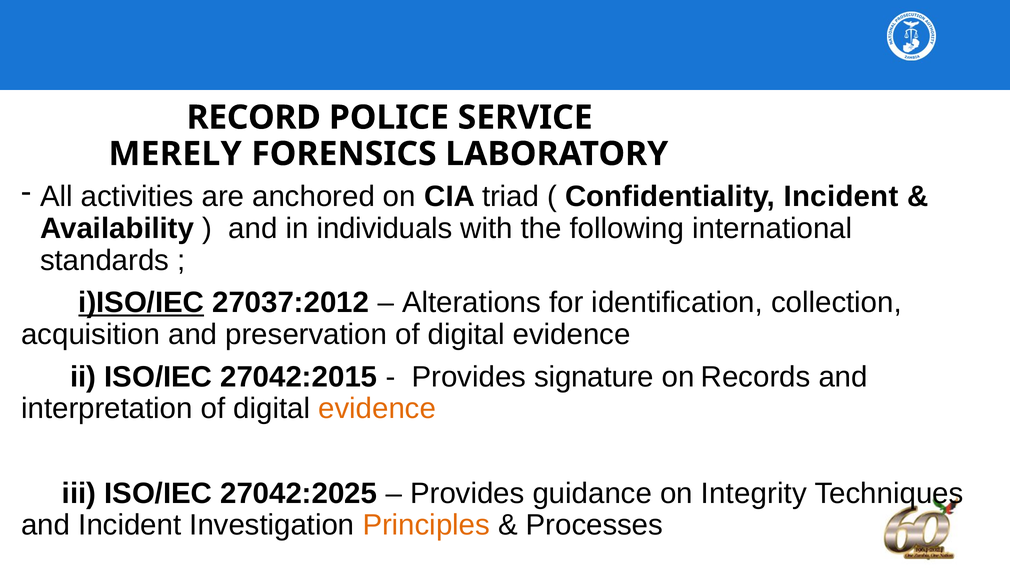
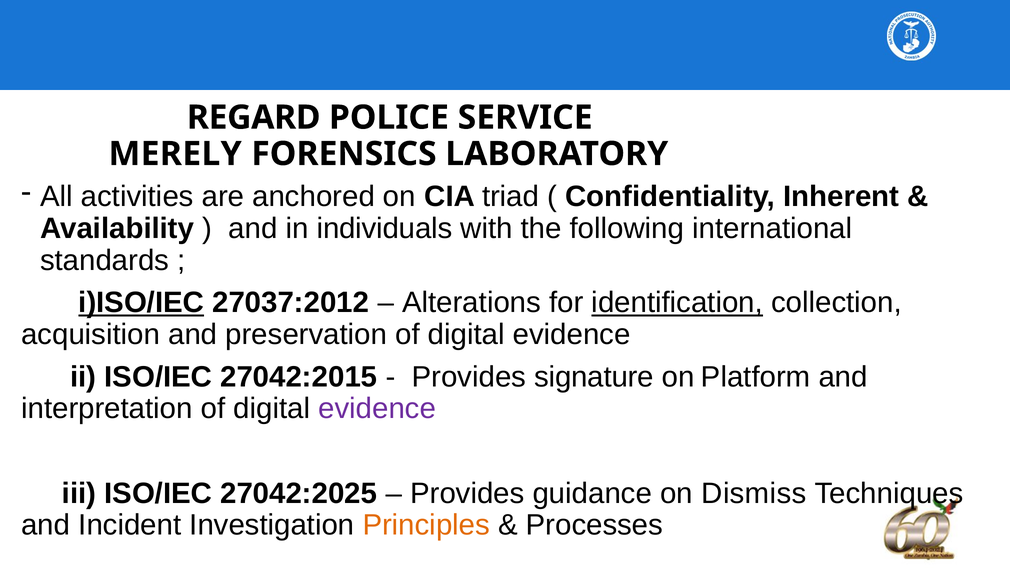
RECORD: RECORD -> REGARD
Confidentiality Incident: Incident -> Inherent
identification underline: none -> present
Records: Records -> Platform
evidence at (377, 409) colour: orange -> purple
Integrity: Integrity -> Dismiss
